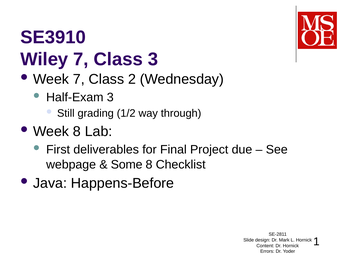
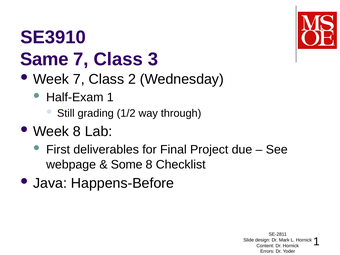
Wiley: Wiley -> Same
Half-Exam 3: 3 -> 1
